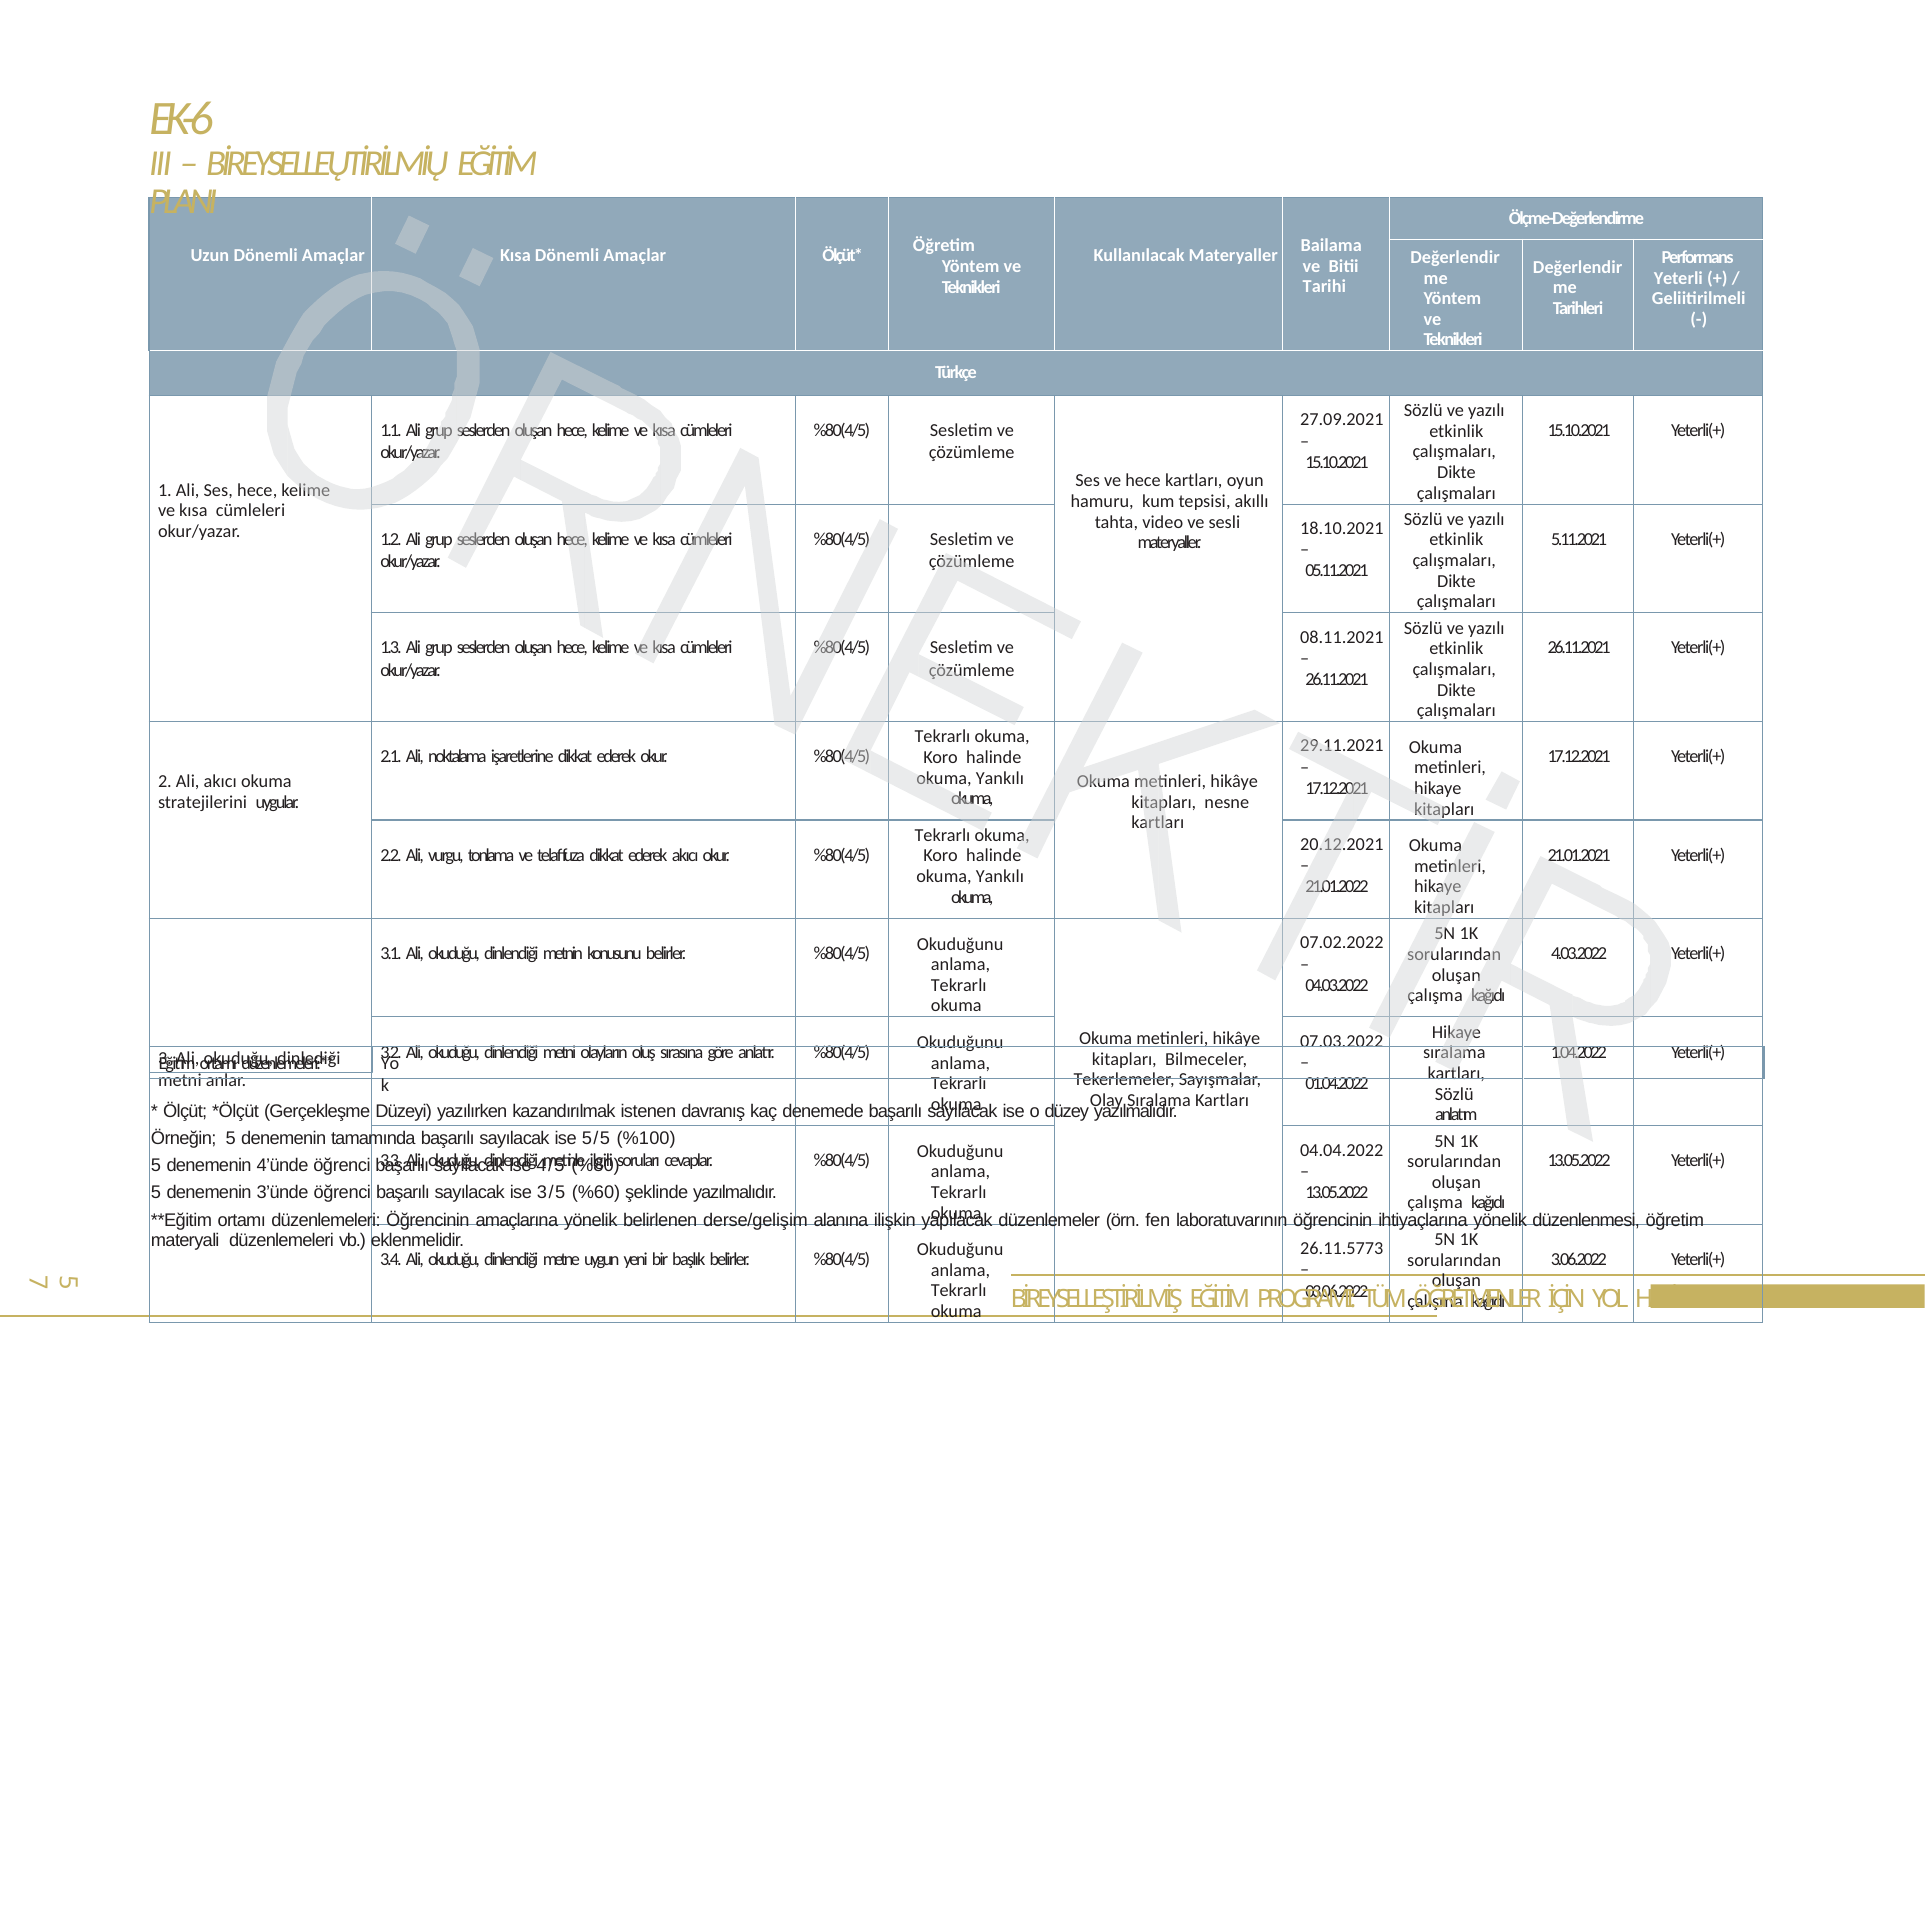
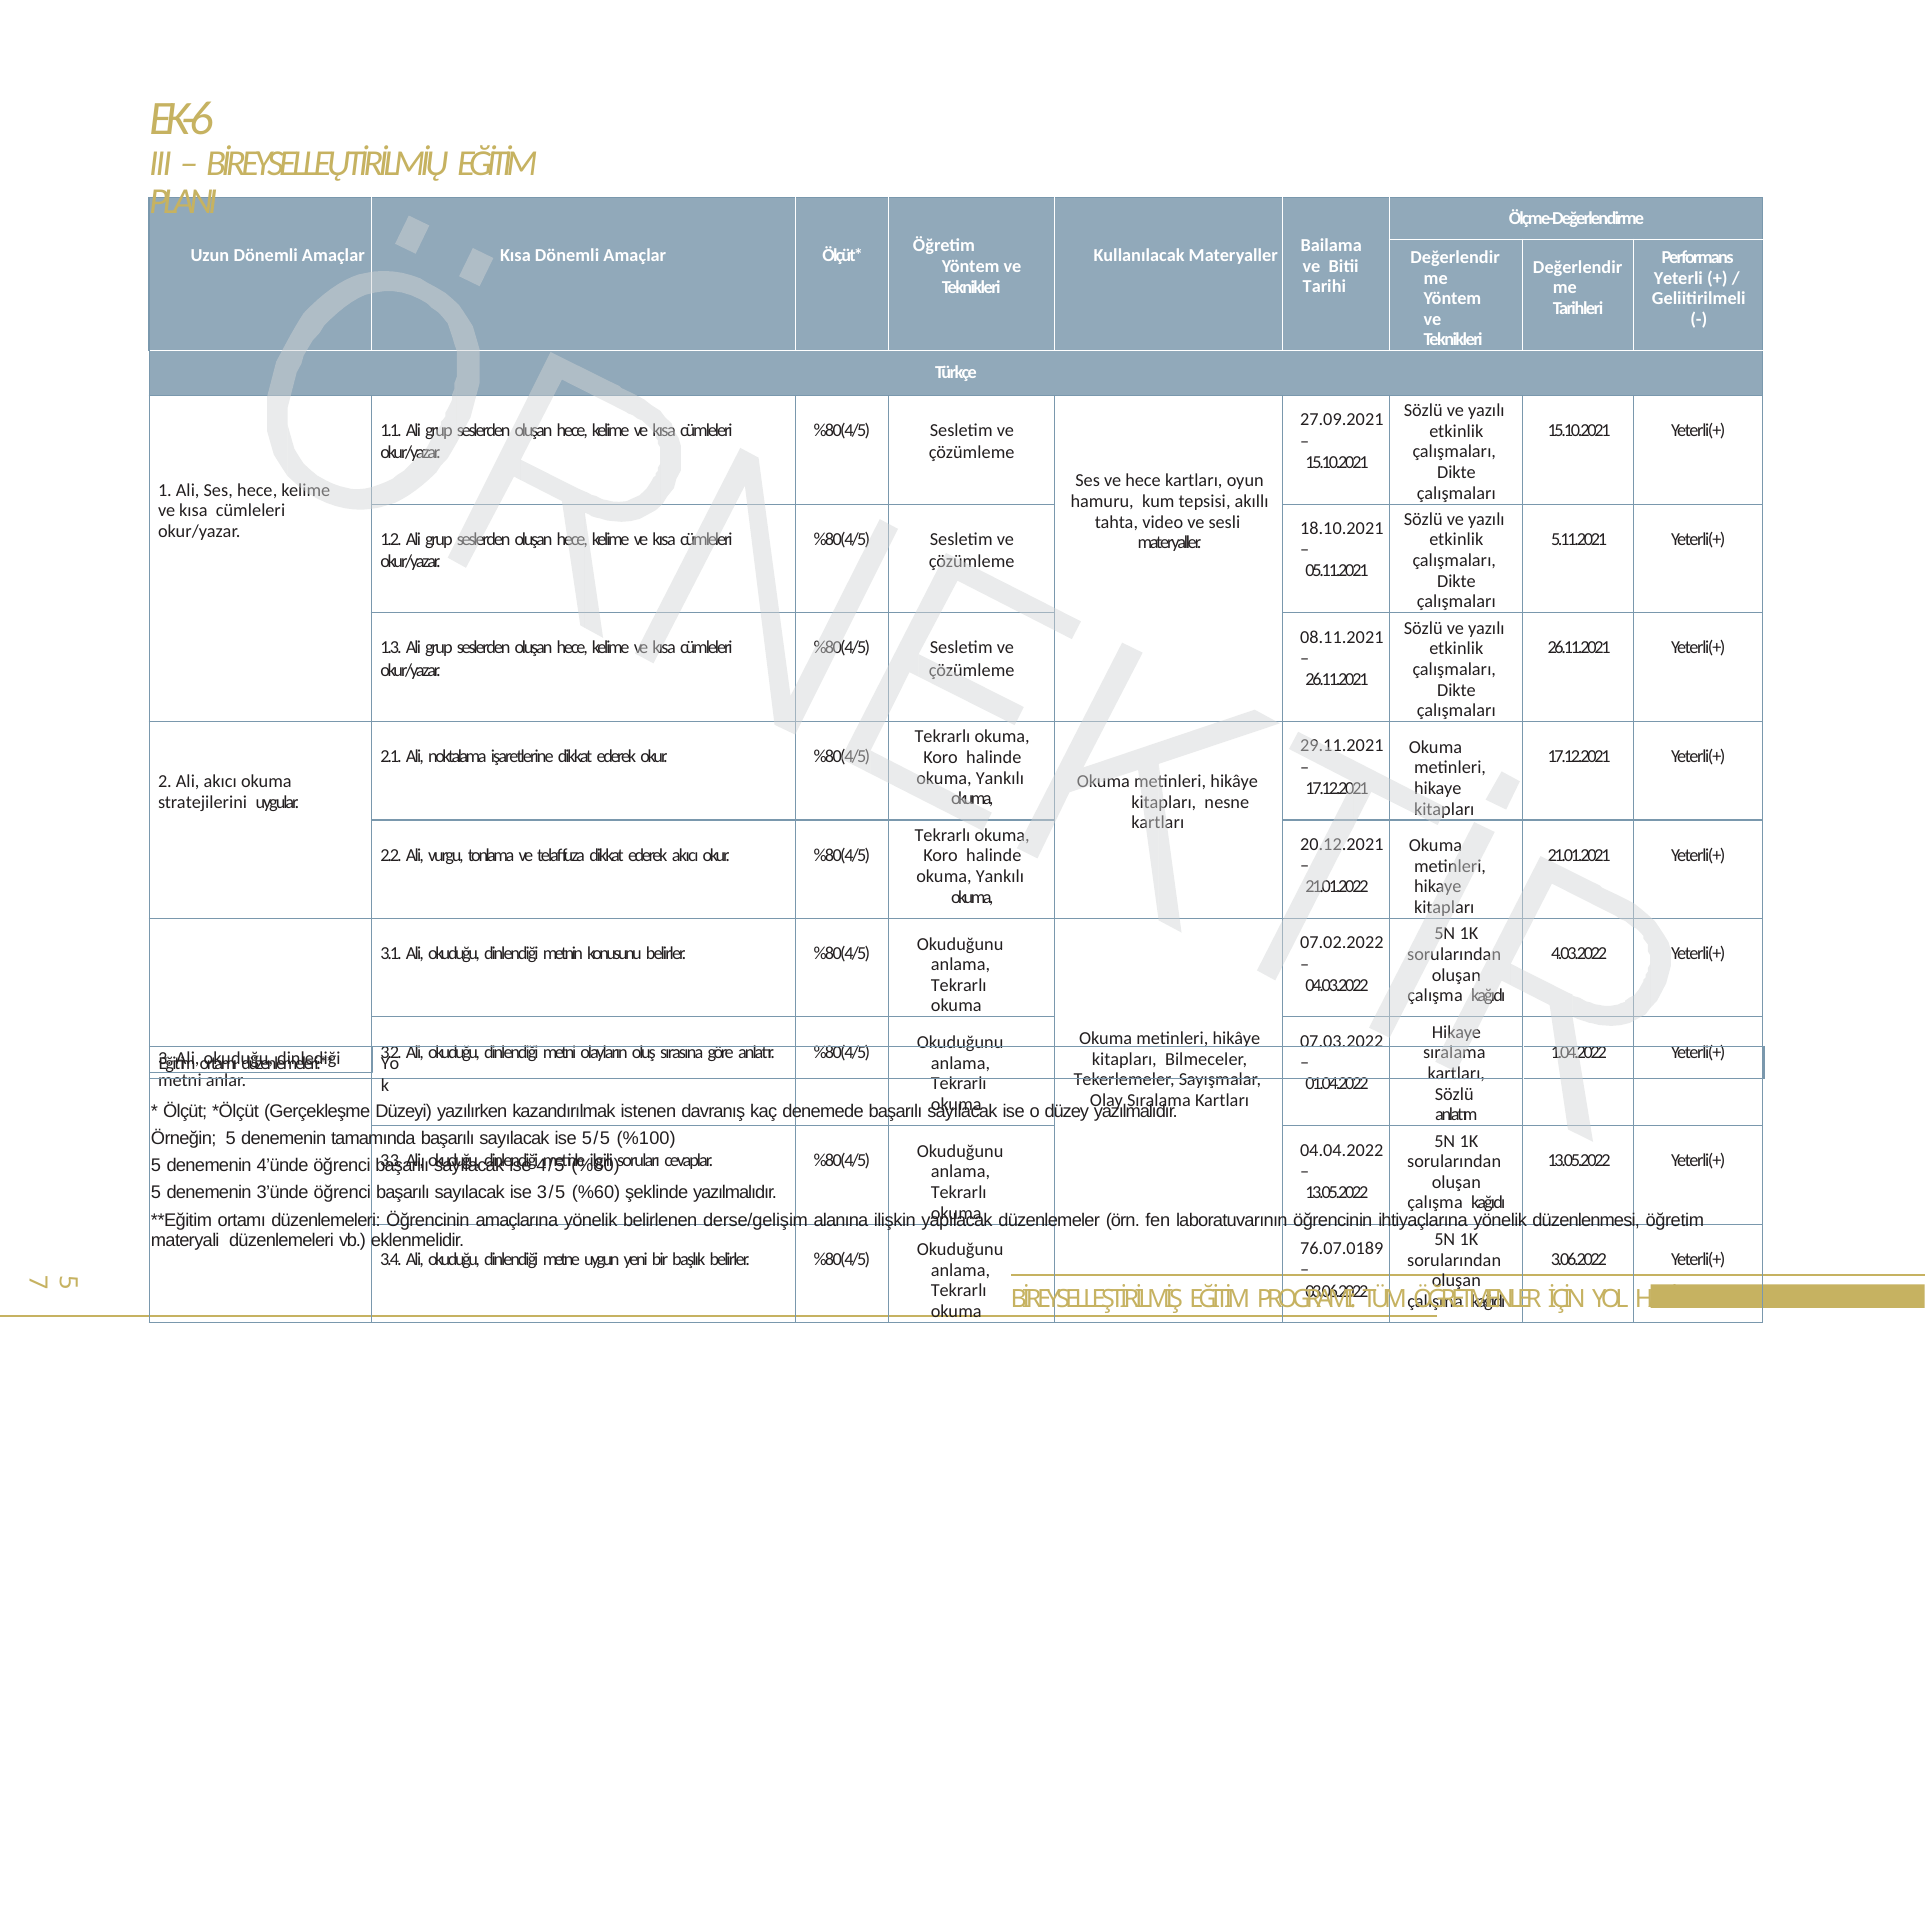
26.11.5773: 26.11.5773 -> 76.07.0189
